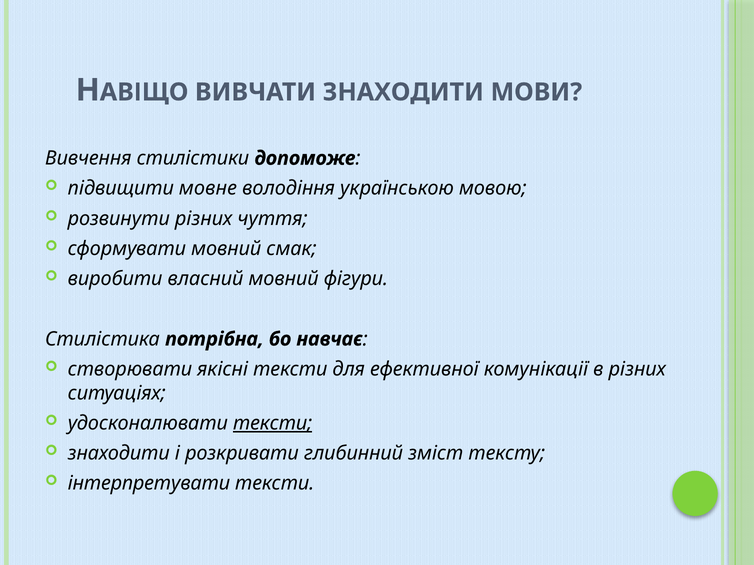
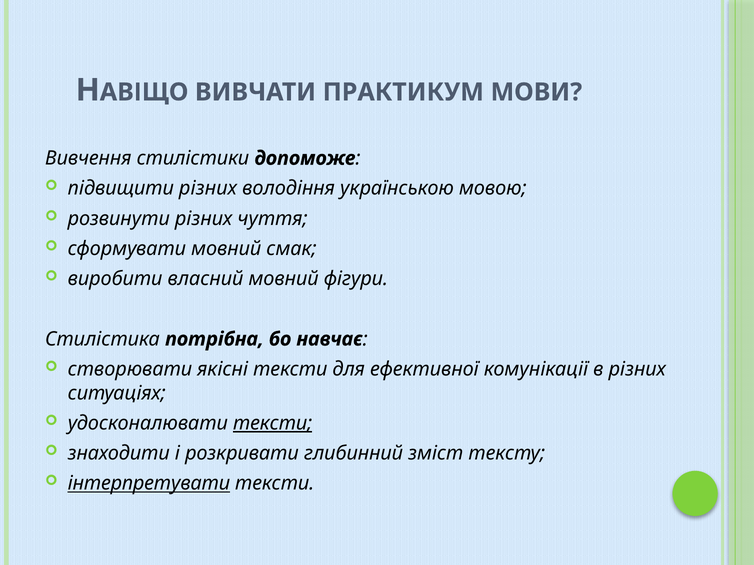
ВИВЧАТИ ЗНАХОДИТИ: ЗНАХОДИТИ -> ПРАКТИКУМ
підвищити мовне: мовне -> різних
інтерпретувати underline: none -> present
